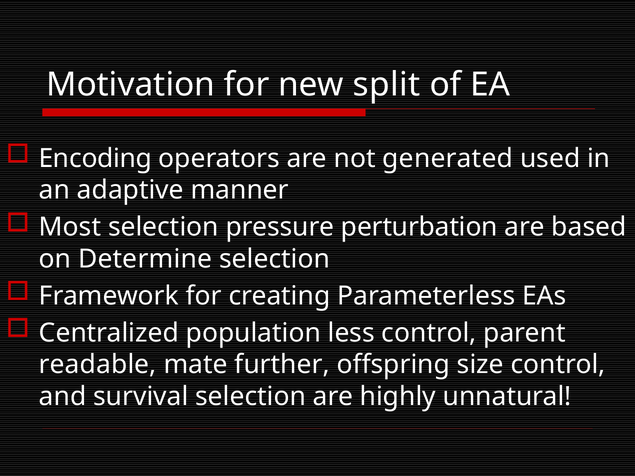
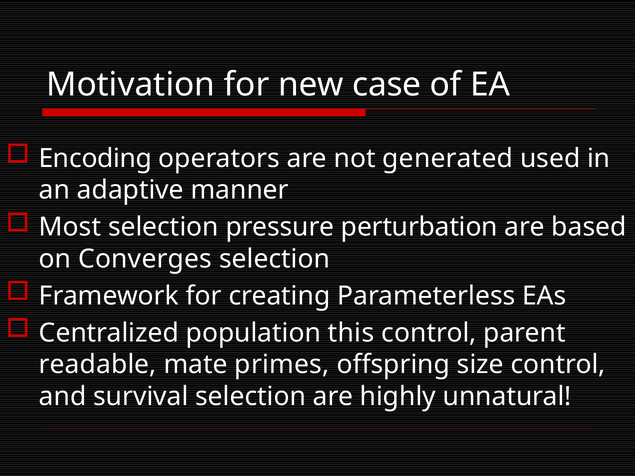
split: split -> case
Determine: Determine -> Converges
less: less -> this
further: further -> primes
